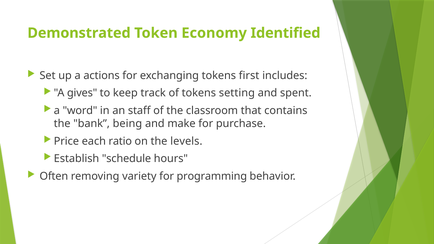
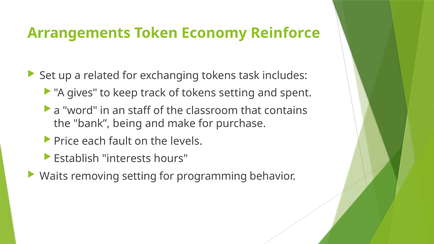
Demonstrated: Demonstrated -> Arrangements
Identified: Identified -> Reinforce
actions: actions -> related
first: first -> task
ratio: ratio -> fault
schedule: schedule -> interests
Often: Often -> Waits
removing variety: variety -> setting
